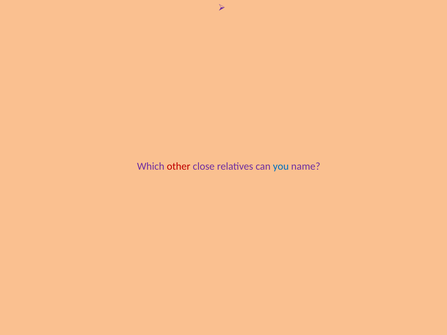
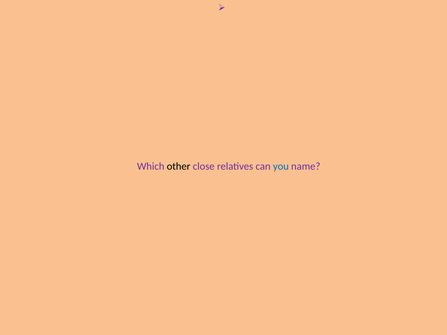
other colour: red -> black
